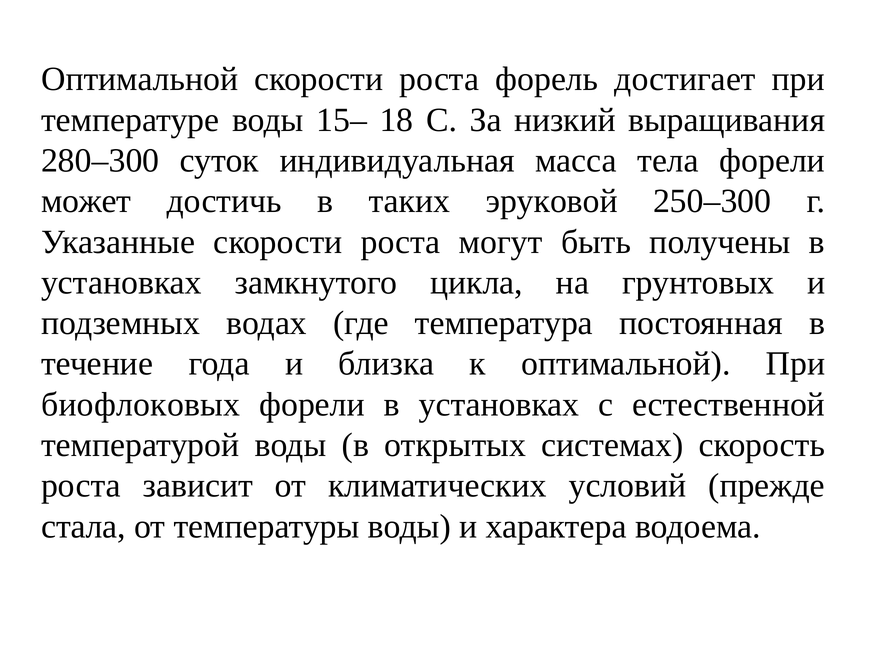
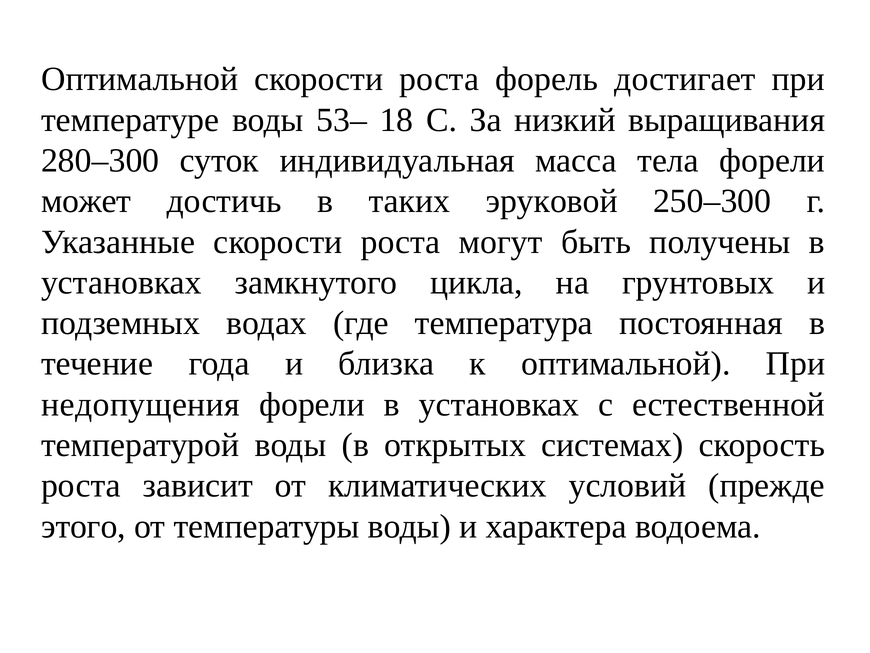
15–: 15– -> 53–
биофлоковых: биофлоковых -> недопущения
стала: стала -> этого
